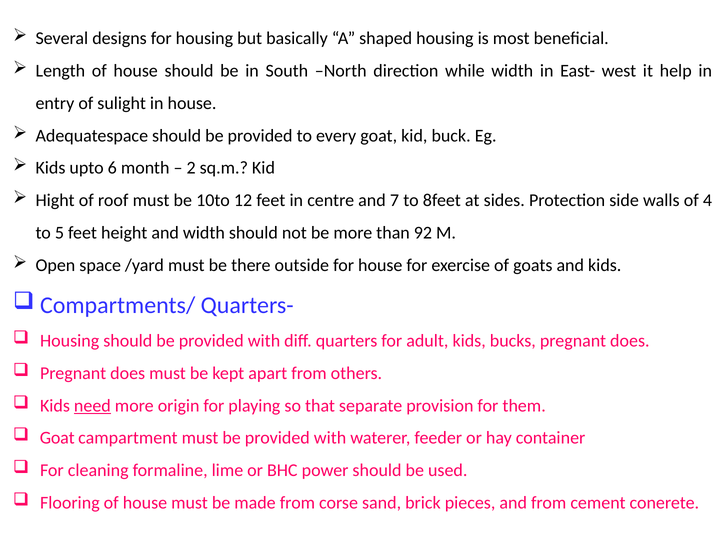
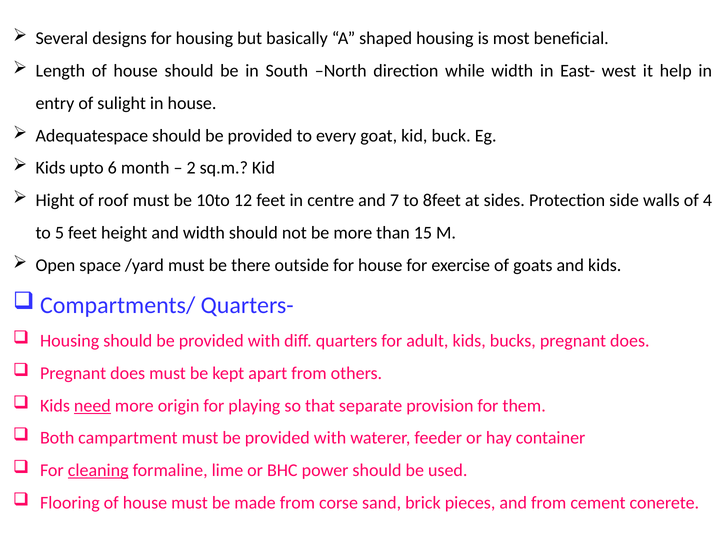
92: 92 -> 15
Goat at (57, 438): Goat -> Both
cleaning underline: none -> present
